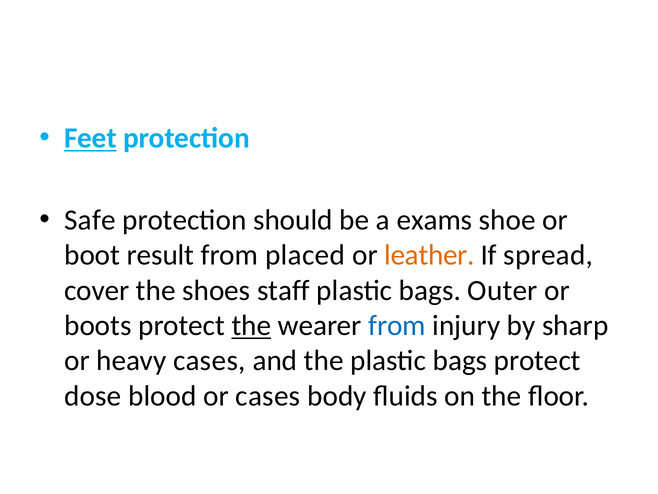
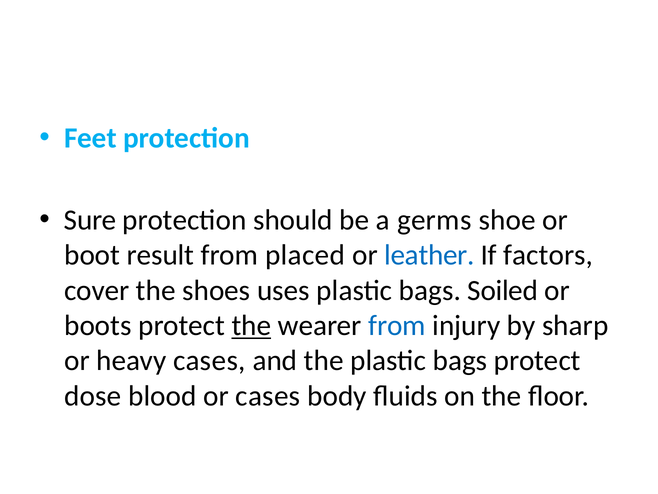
Feet underline: present -> none
Safe: Safe -> Sure
exams: exams -> germs
leather colour: orange -> blue
spread: spread -> factors
staff: staff -> uses
Outer: Outer -> Soiled
